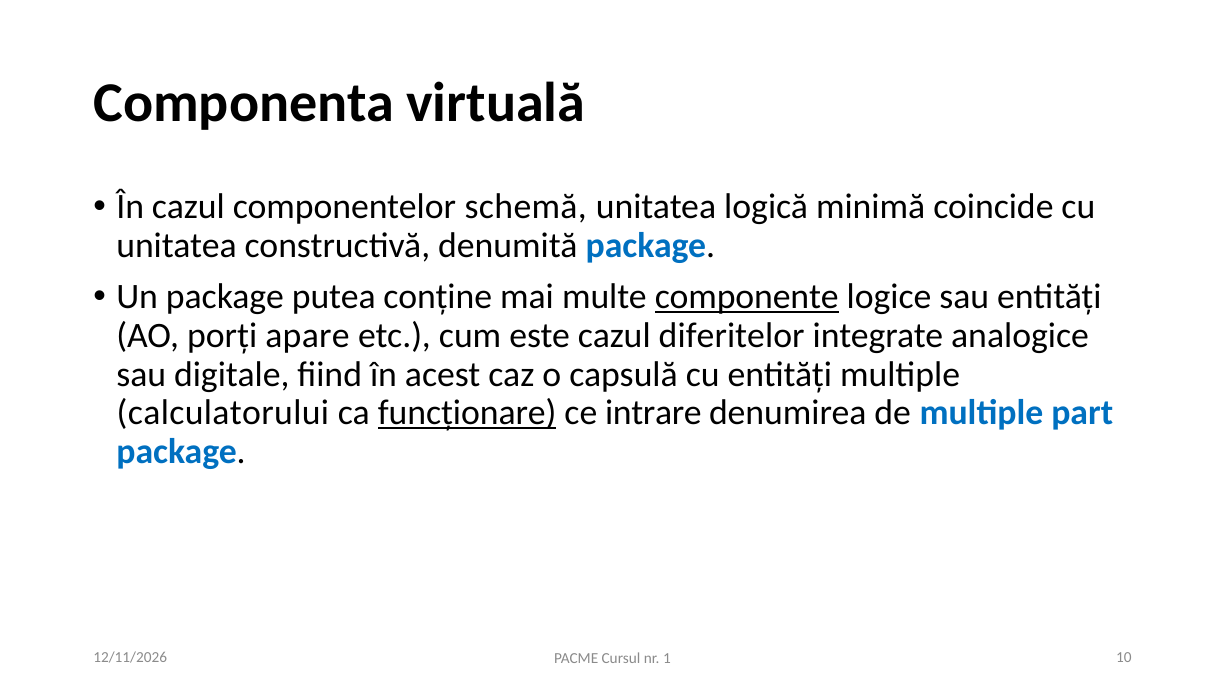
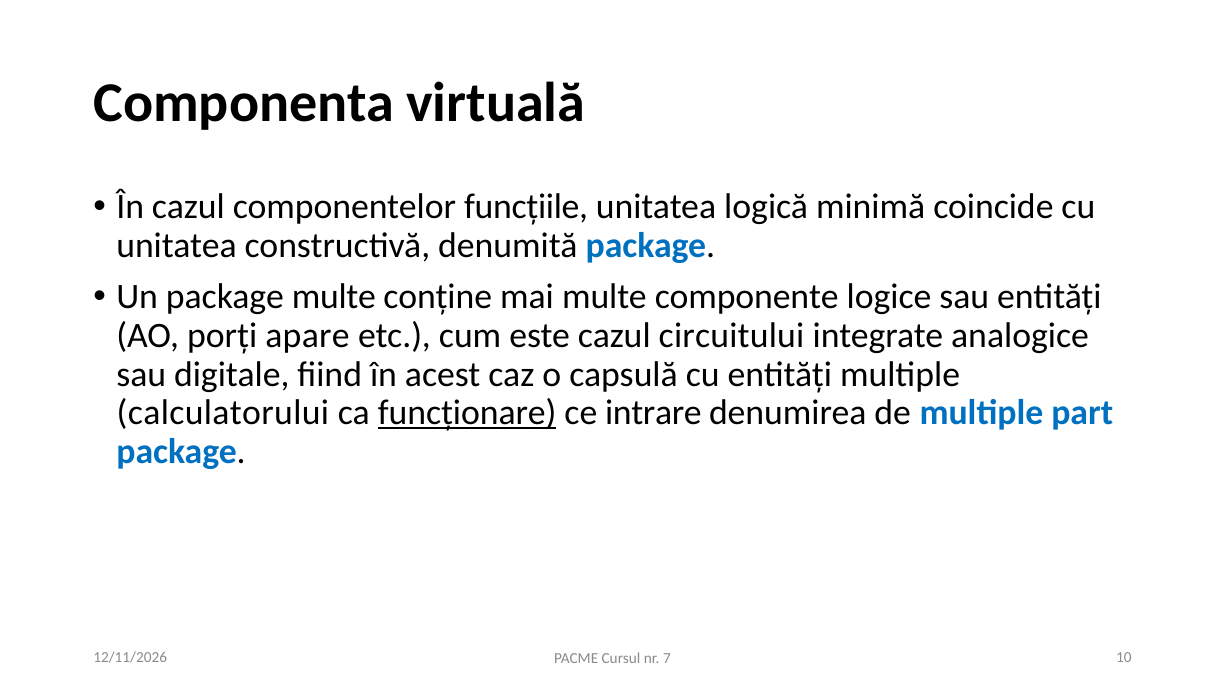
schemă: schemă -> funcțiile
package putea: putea -> multe
componente underline: present -> none
diferitelor: diferitelor -> circuitului
1: 1 -> 7
